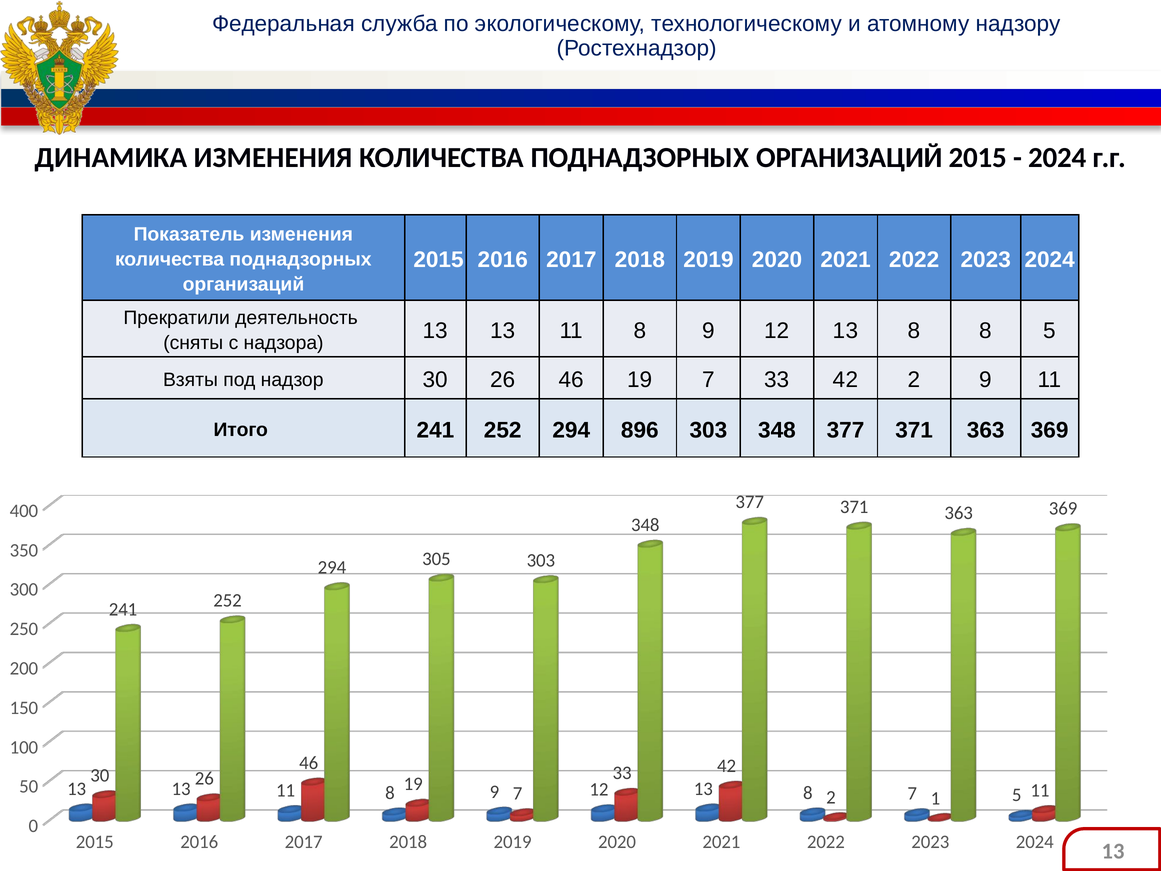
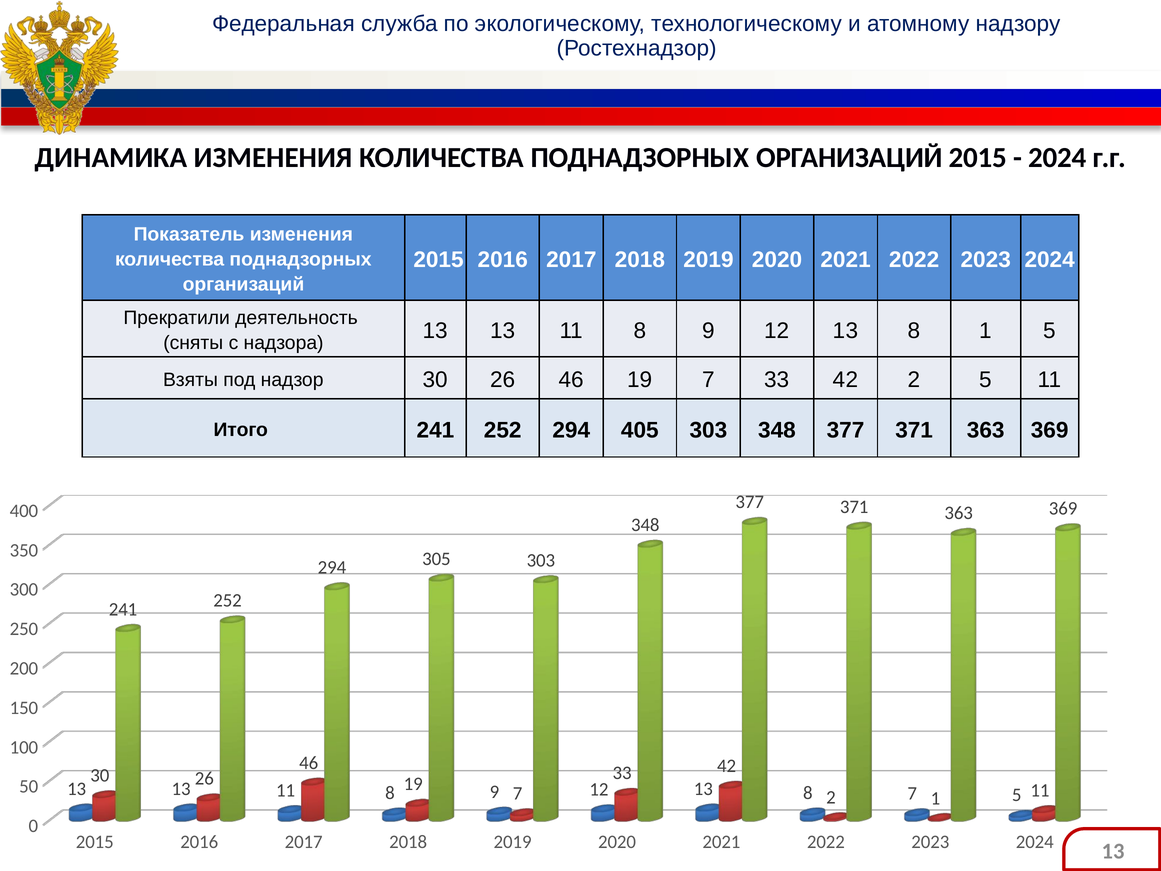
8 8: 8 -> 1
2 9: 9 -> 5
896: 896 -> 405
